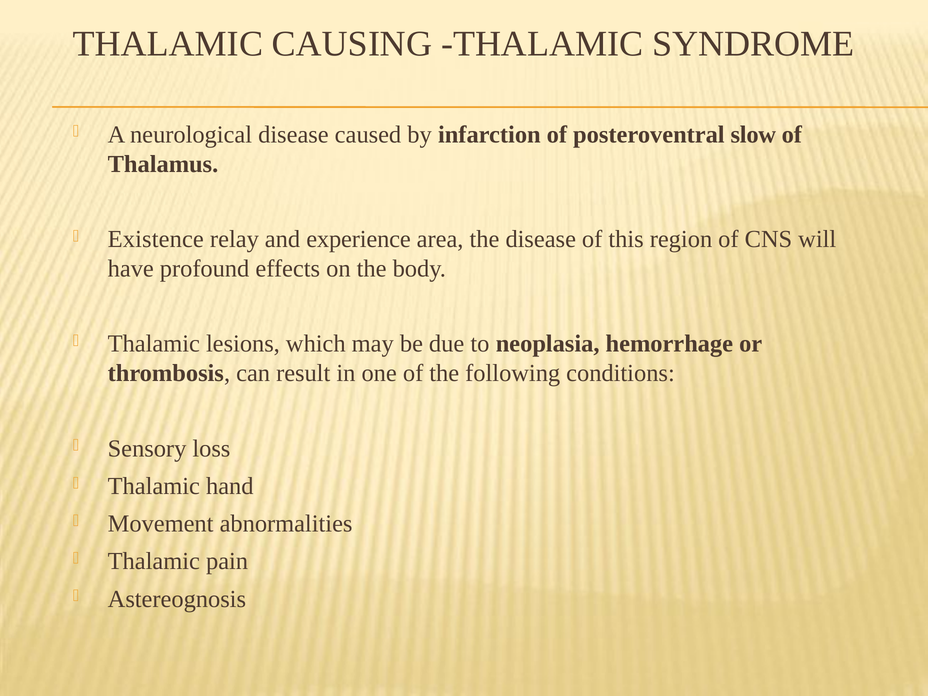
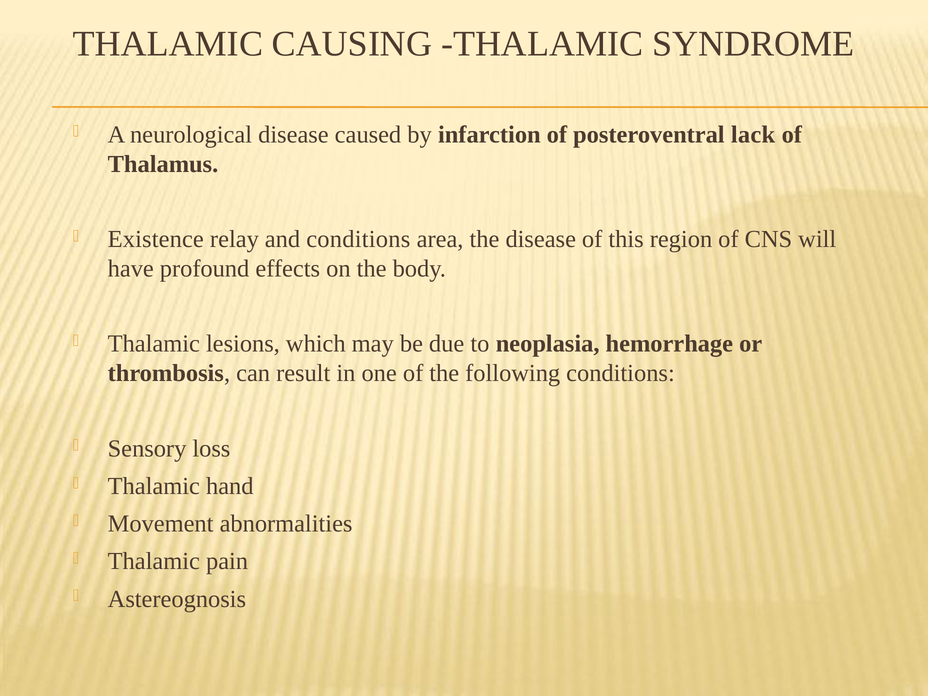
slow: slow -> lack
and experience: experience -> conditions
